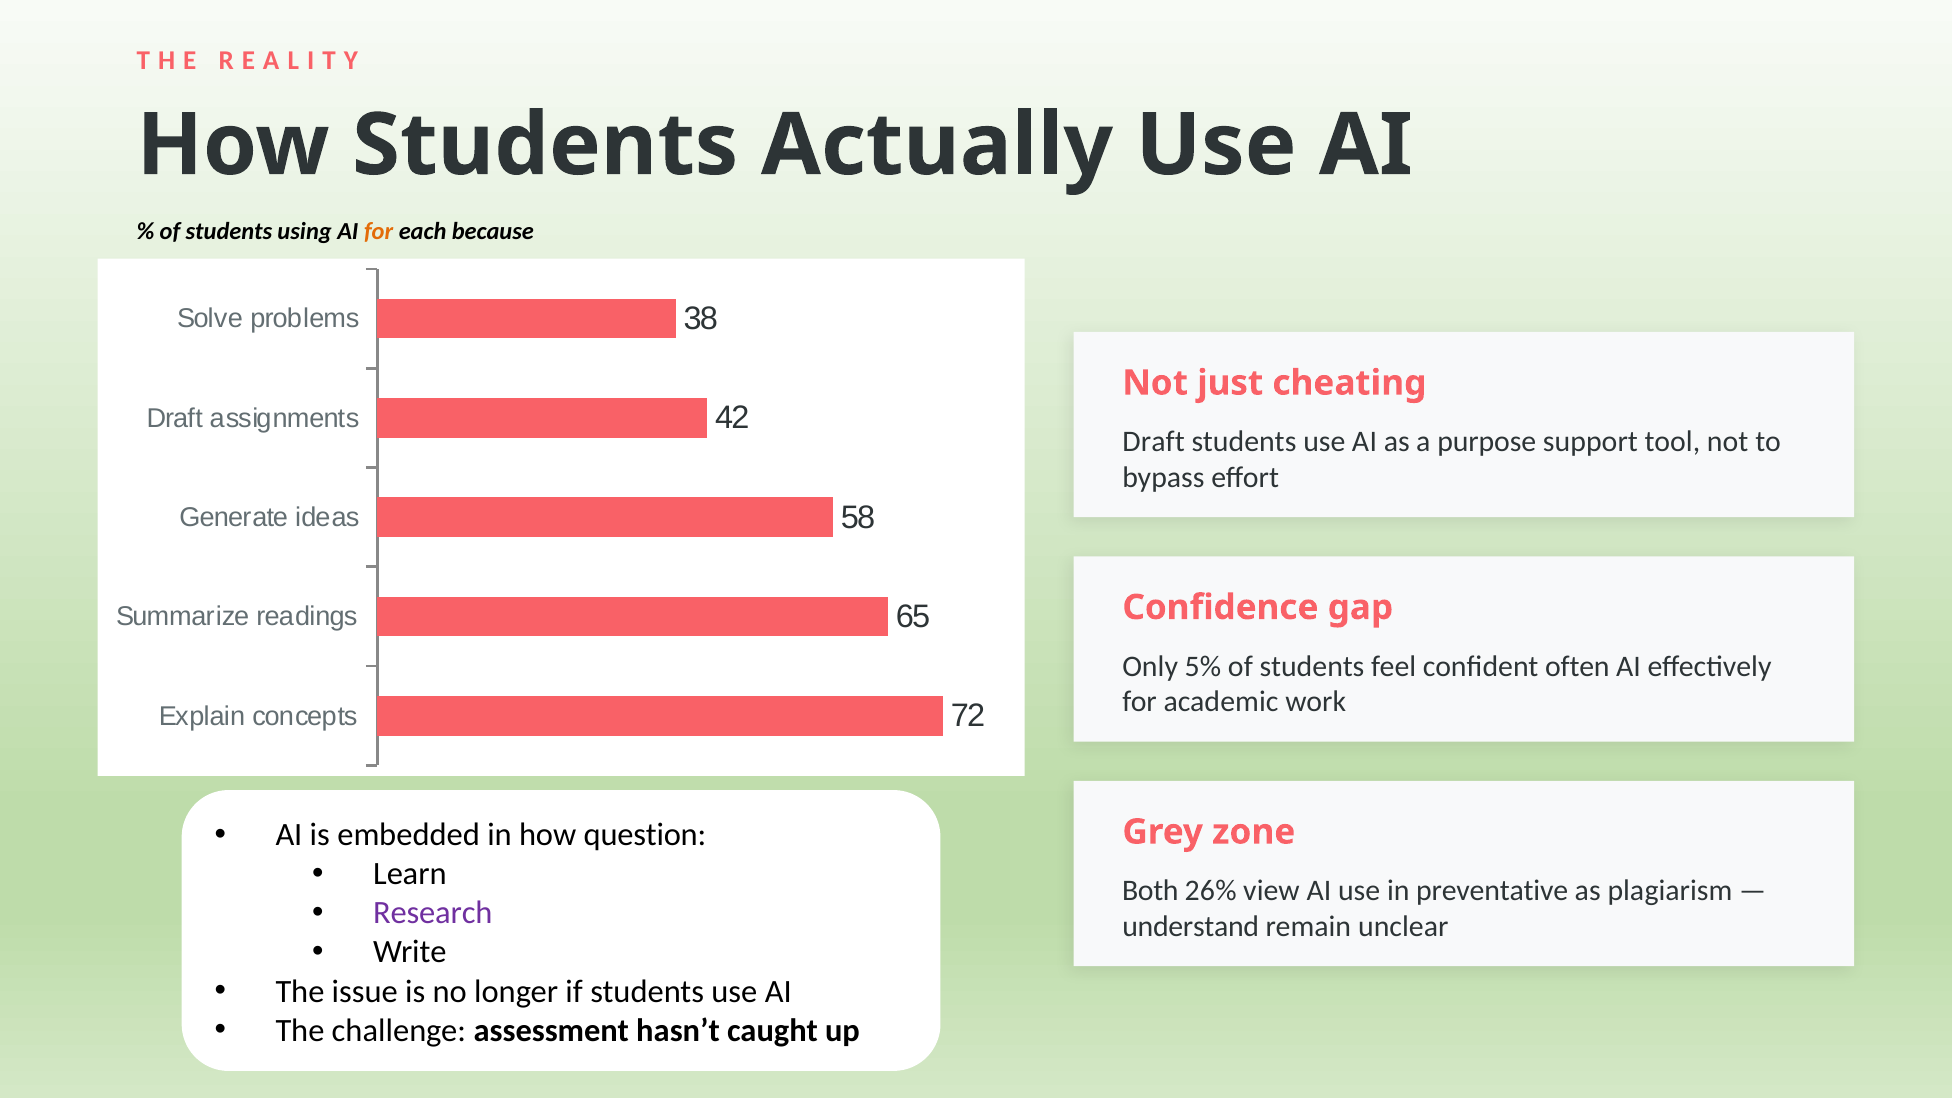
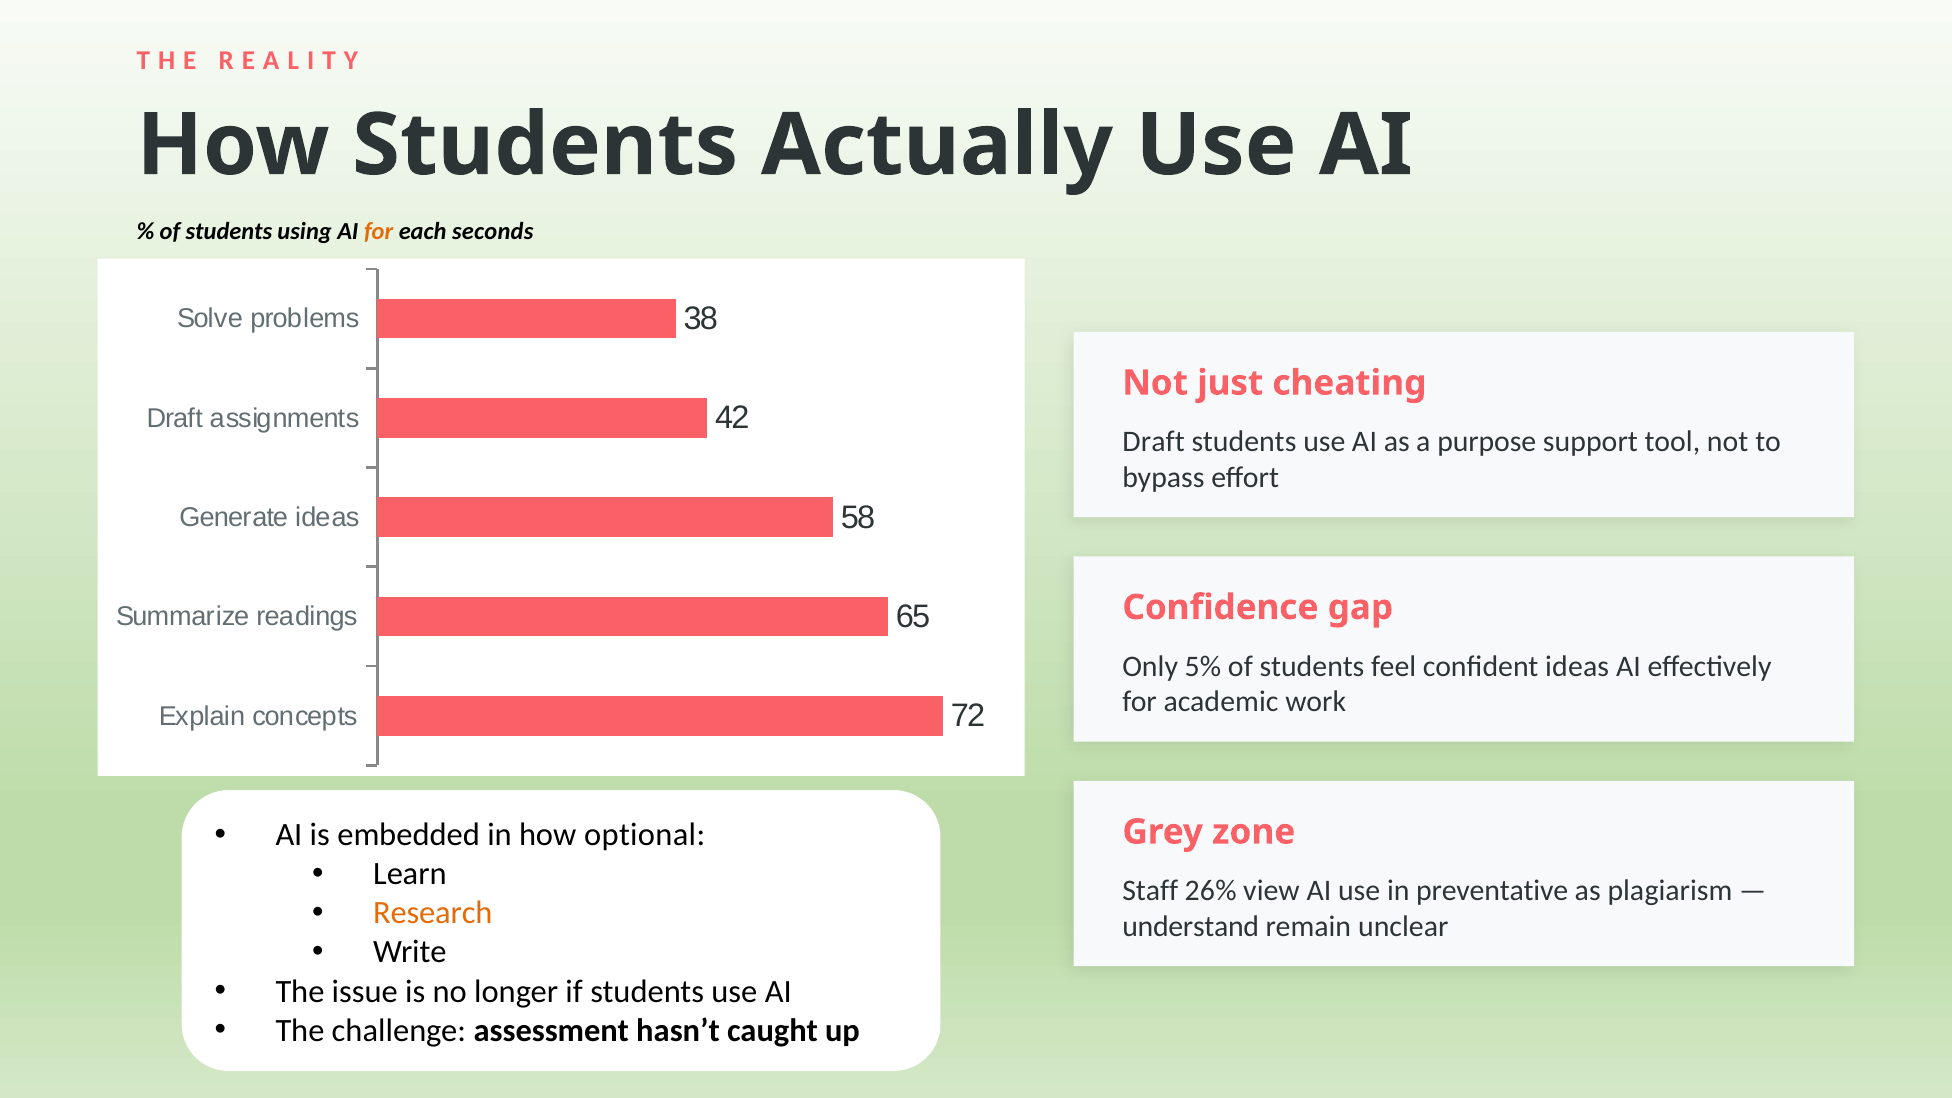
because: because -> seconds
confident often: often -> ideas
question: question -> optional
Both: Both -> Staff
Research colour: purple -> orange
